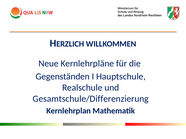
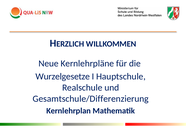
Gegenständen: Gegenständen -> Wurzelgesetze
